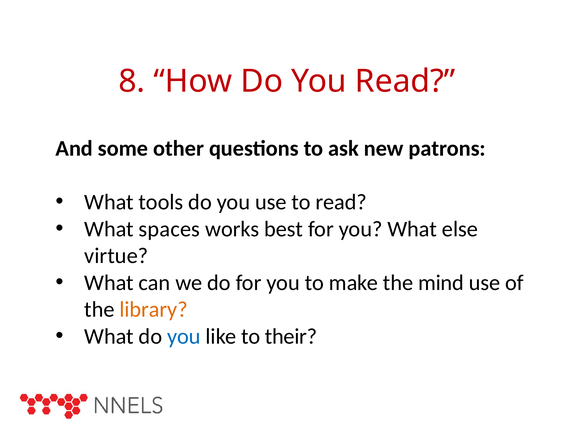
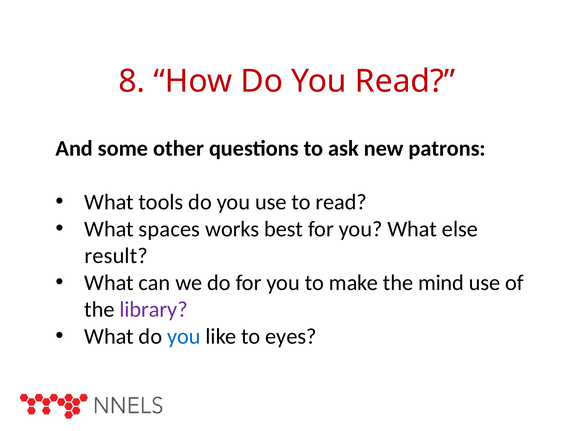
virtue: virtue -> result
library colour: orange -> purple
their: their -> eyes
